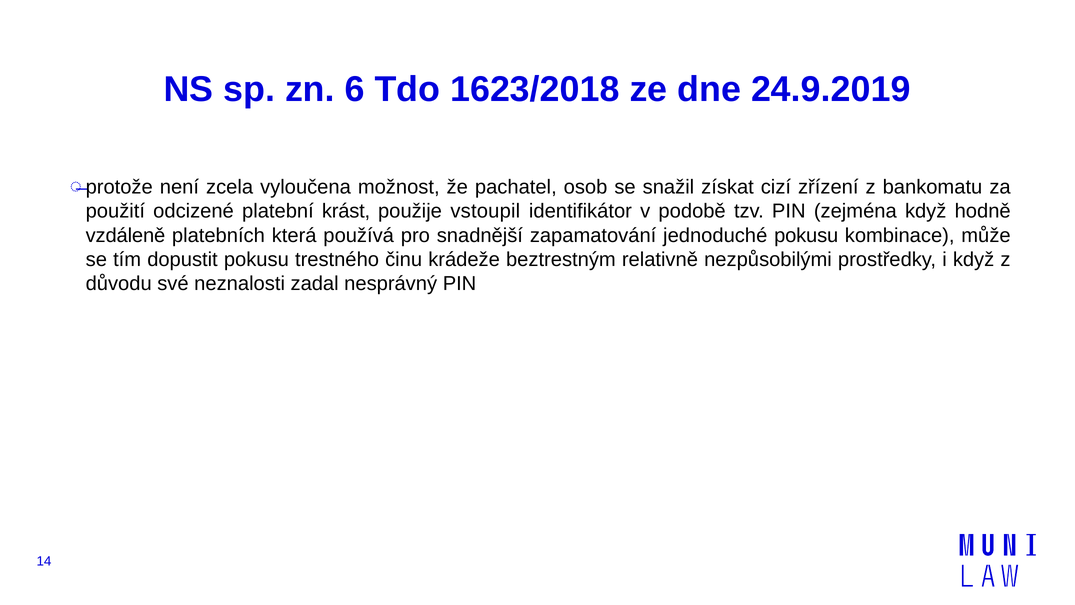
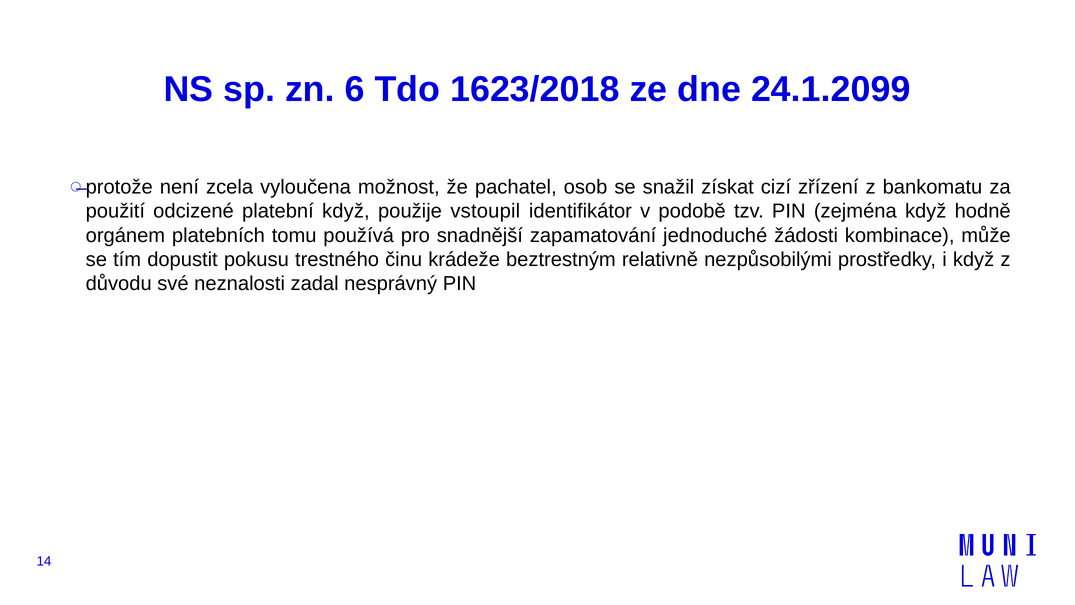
24.9.2019: 24.9.2019 -> 24.1.2099
platební krást: krást -> když
vzdáleně: vzdáleně -> orgánem
která: která -> tomu
jednoduché pokusu: pokusu -> žádosti
